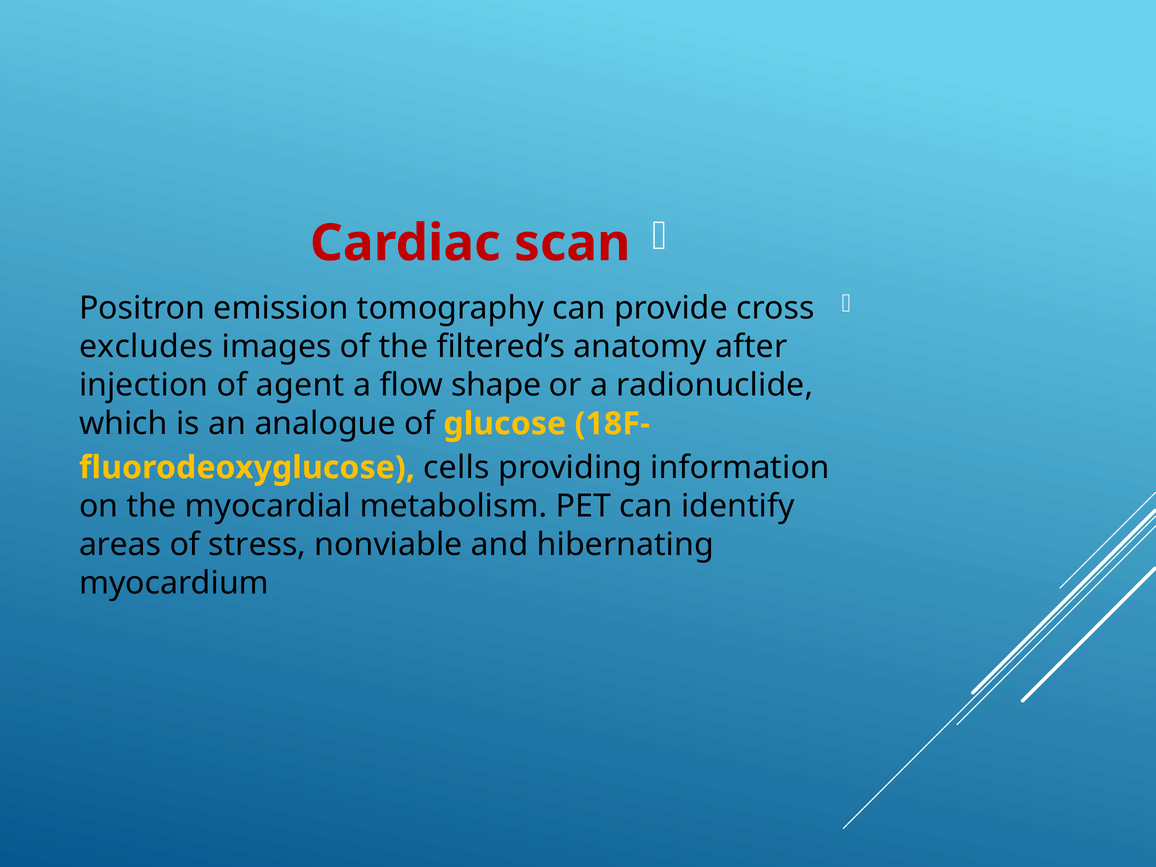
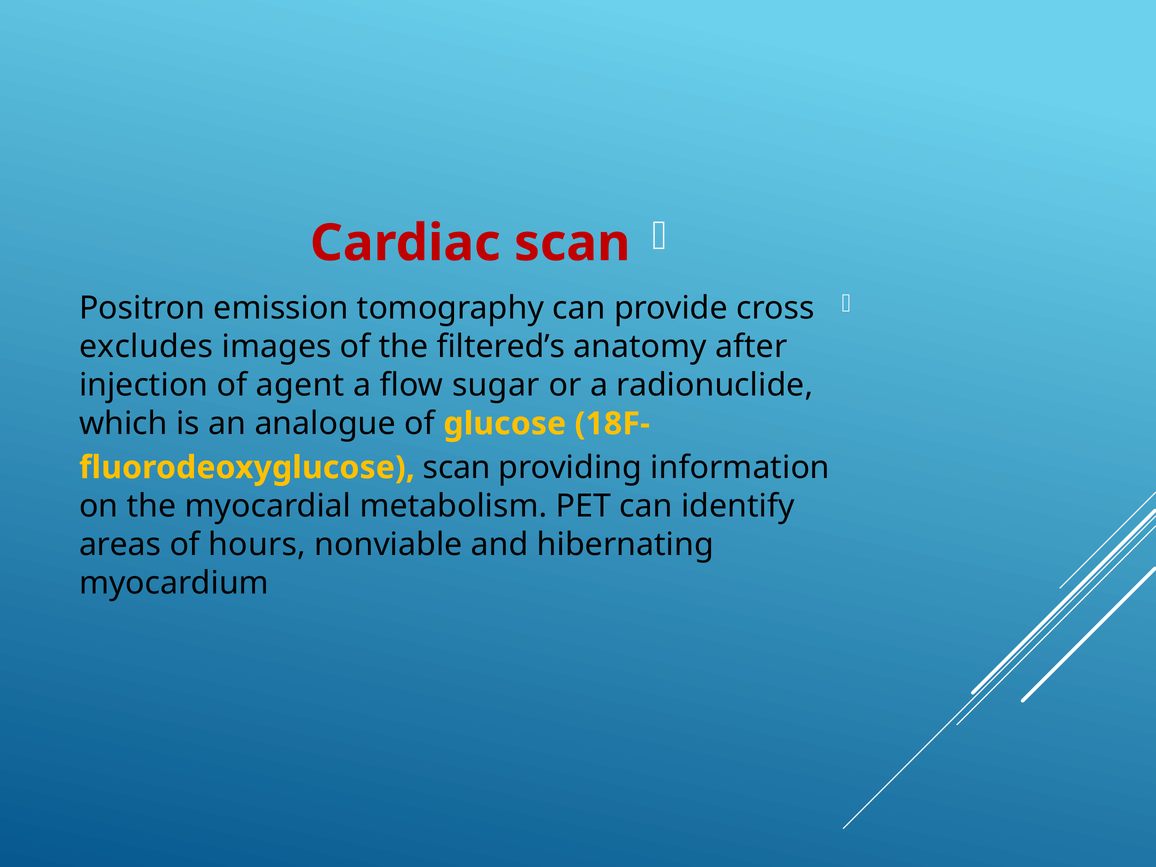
shape: shape -> sugar
cells at (457, 468): cells -> scan
stress: stress -> hours
